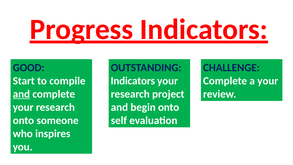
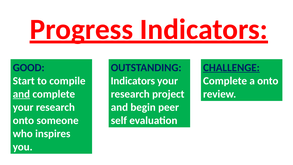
CHALLENGE underline: none -> present
a your: your -> onto
begin onto: onto -> peer
